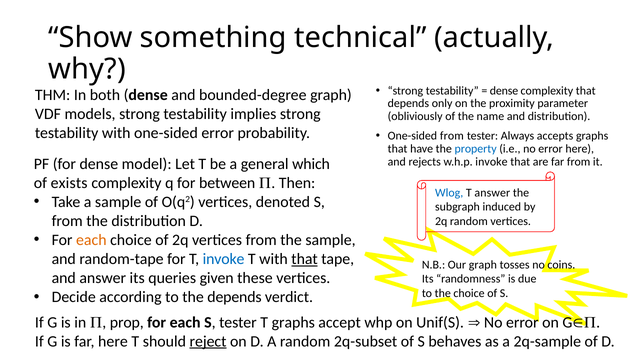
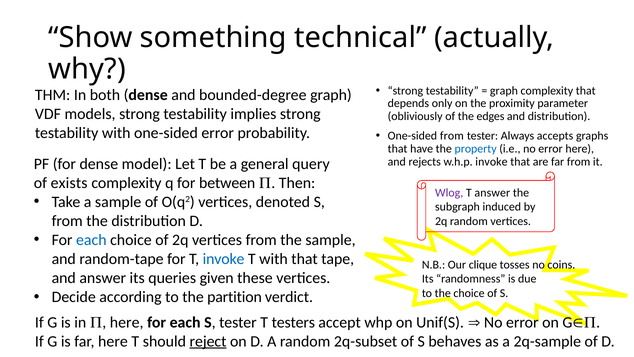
dense at (504, 91): dense -> graph
name: name -> edges
which: which -> query
Wlog colour: blue -> purple
each at (91, 240) colour: orange -> blue
that at (305, 259) underline: present -> none
Our graph: graph -> clique
the depends: depends -> partition
prop at (127, 322): prop -> here
T graphs: graphs -> testers
